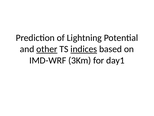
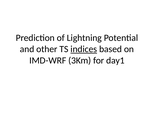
other underline: present -> none
